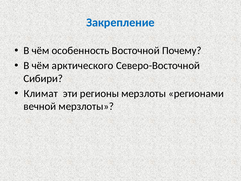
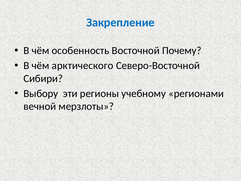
Климат: Климат -> Выбору
регионы мерзлоты: мерзлоты -> учебному
